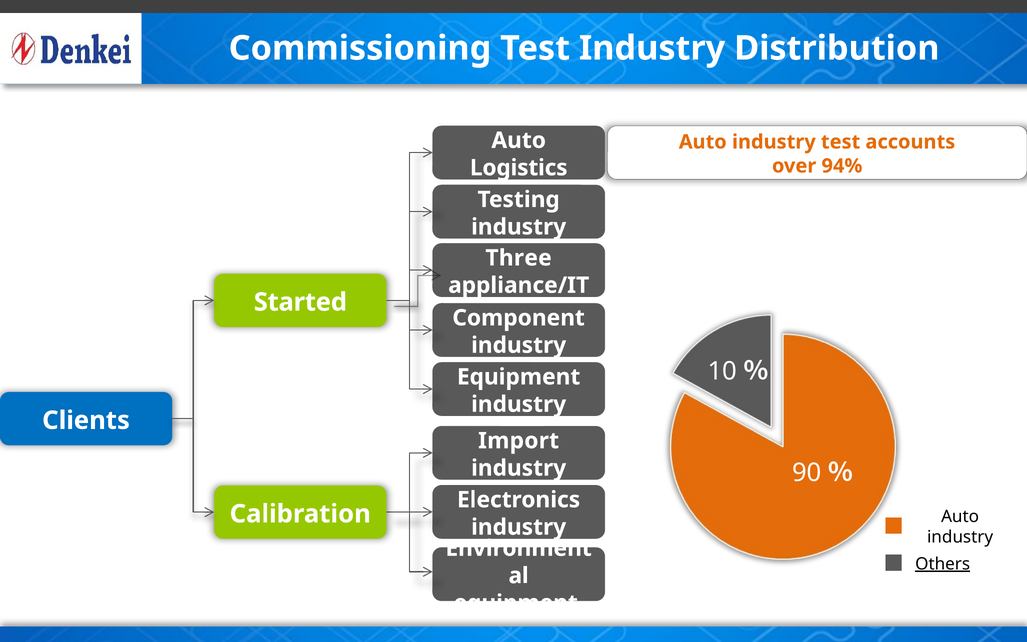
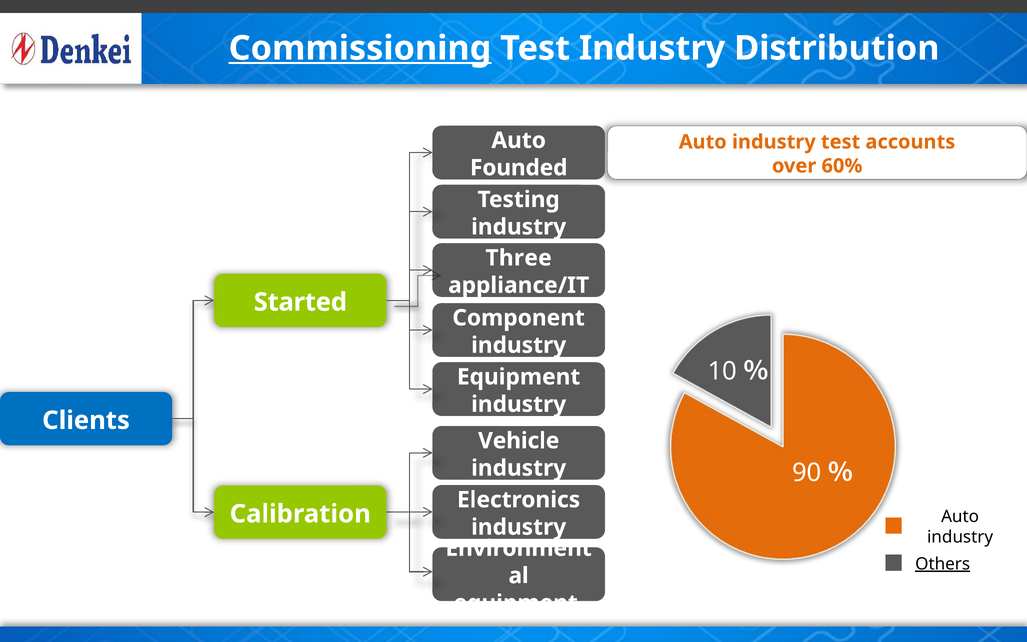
Commissioning underline: none -> present
94%: 94% -> 60%
Logistics: Logistics -> Founded
Import: Import -> Vehicle
